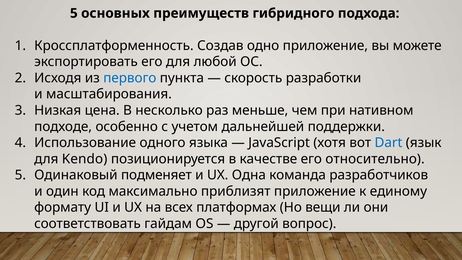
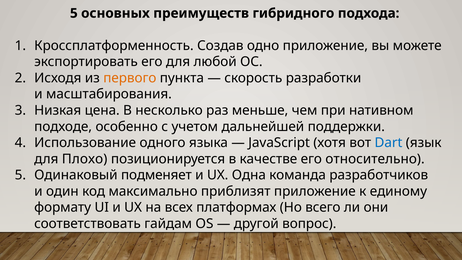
первого colour: blue -> orange
Kendo: Kendo -> Плохо
вещи: вещи -> всего
